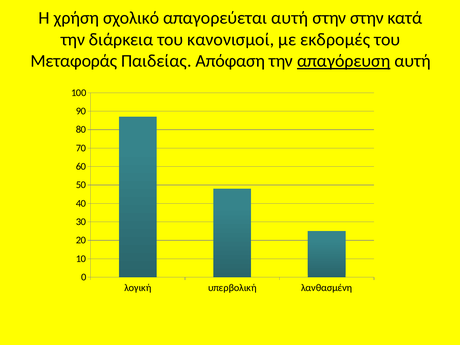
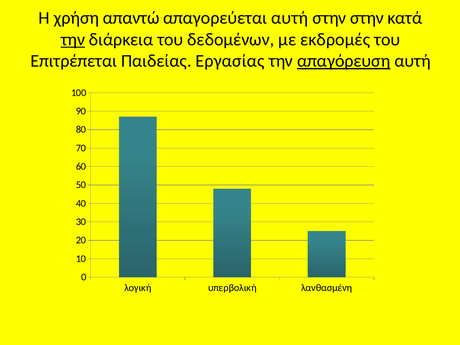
σχολικό: σχολικό -> απαντώ
την at (73, 39) underline: none -> present
κανονισμοί: κανονισμοί -> δεδομένων
Μεταφοράς: Μεταφοράς -> Επιτρέπεται
Απόφαση: Απόφαση -> Εργασίας
